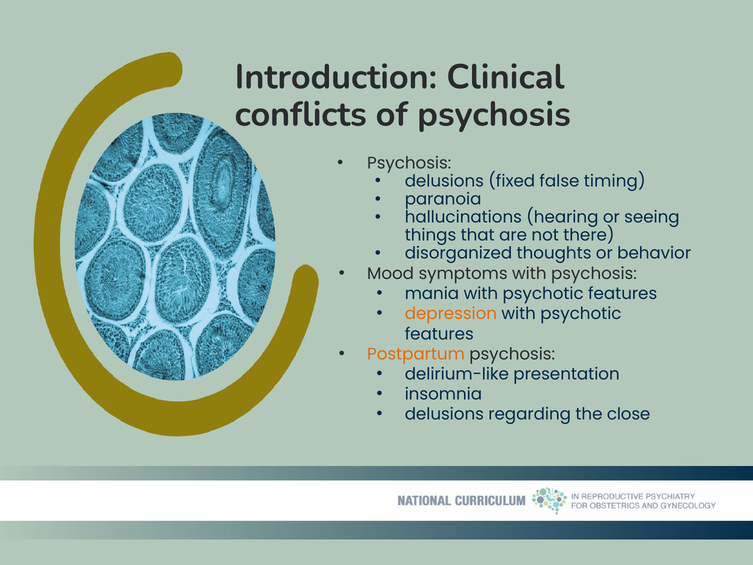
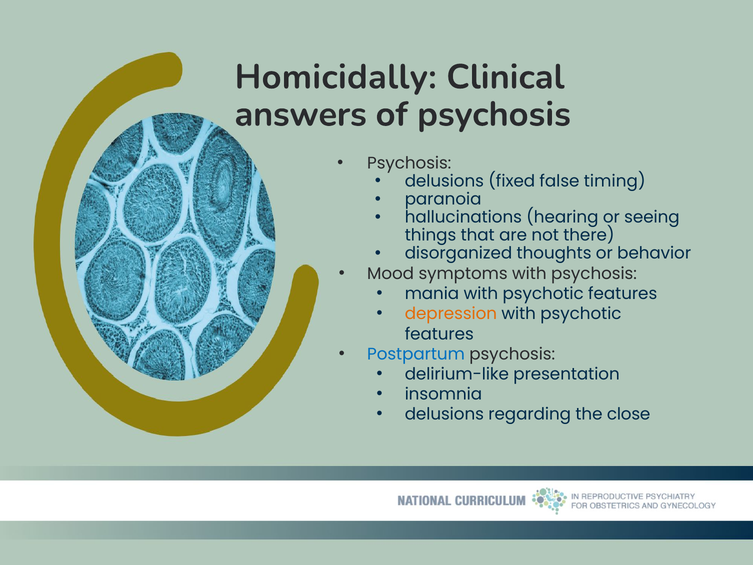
Introduction: Introduction -> Homicidally
conflicts: conflicts -> answers
Postpartum colour: orange -> blue
